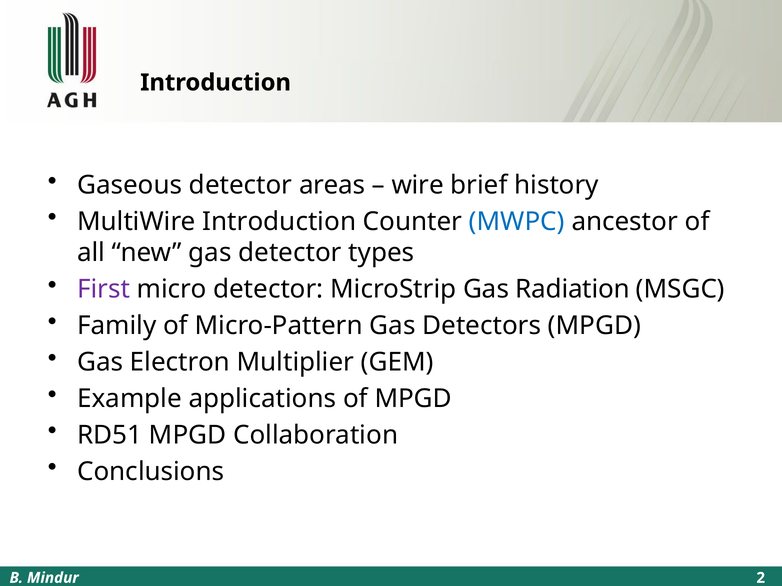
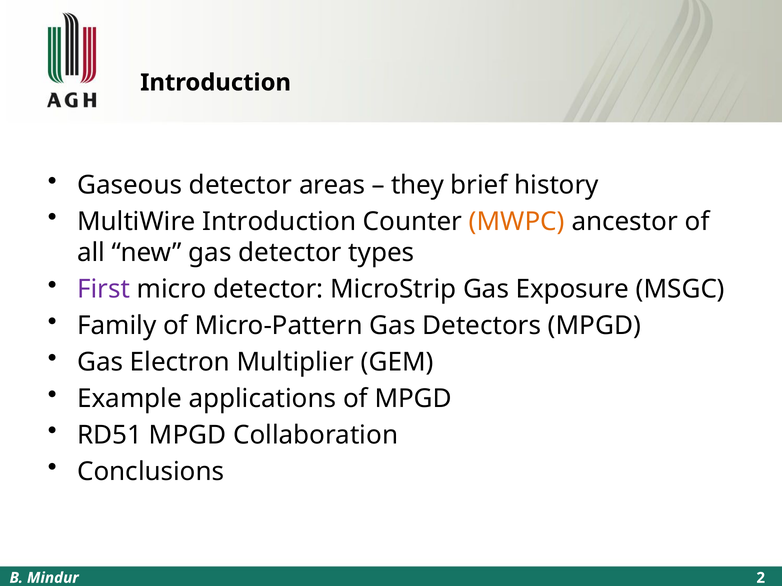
wire: wire -> they
MWPC colour: blue -> orange
Radiation: Radiation -> Exposure
